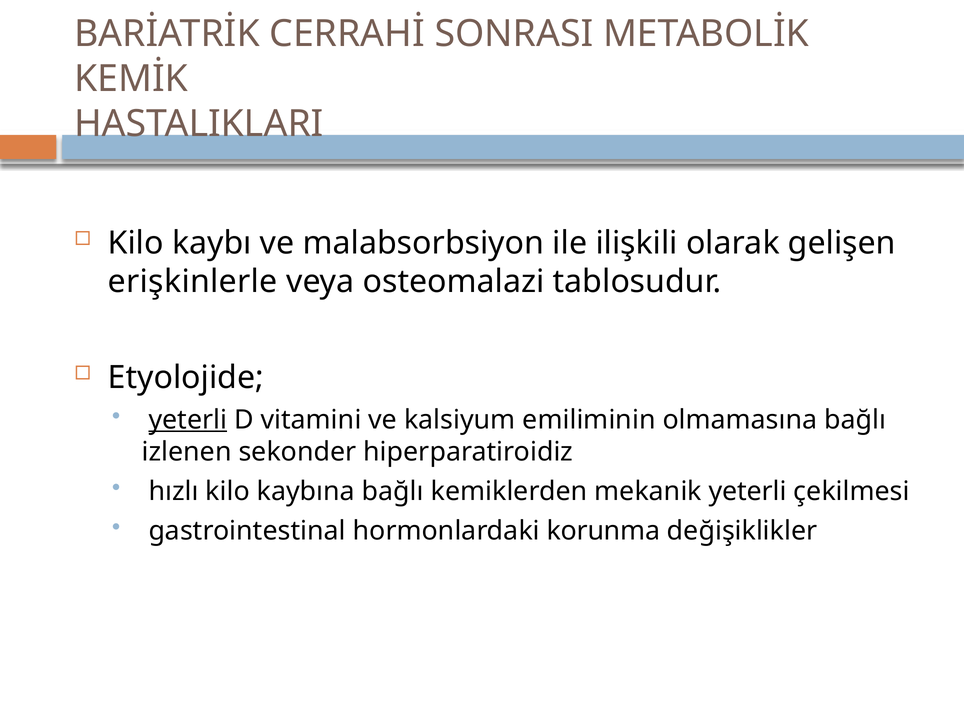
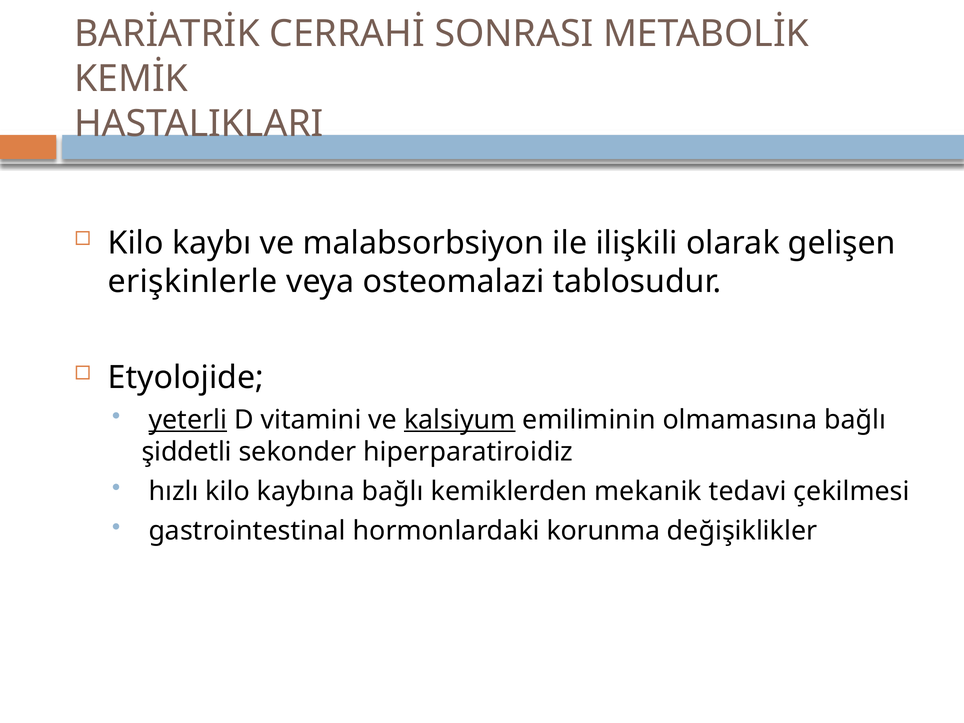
kalsiyum underline: none -> present
izlenen: izlenen -> şiddetli
mekanik yeterli: yeterli -> tedavi
